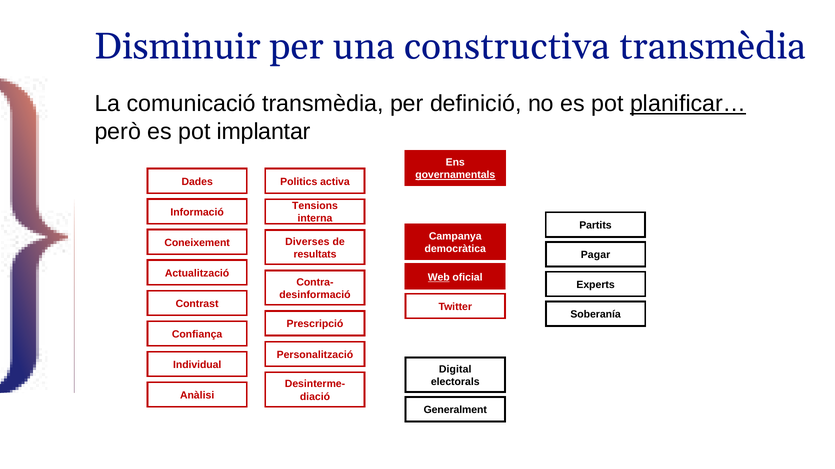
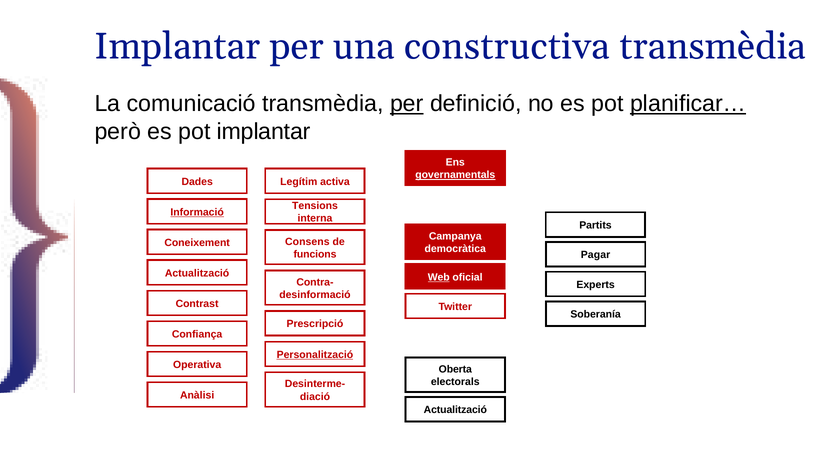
Disminuir at (178, 47): Disminuir -> Implantar
per at (407, 104) underline: none -> present
Politics: Politics -> Legítim
Informació underline: none -> present
Diverses: Diverses -> Consens
resultats: resultats -> funcions
Personalització underline: none -> present
Individual: Individual -> Operativa
Digital: Digital -> Oberta
Generalment at (455, 411): Generalment -> Actualització
